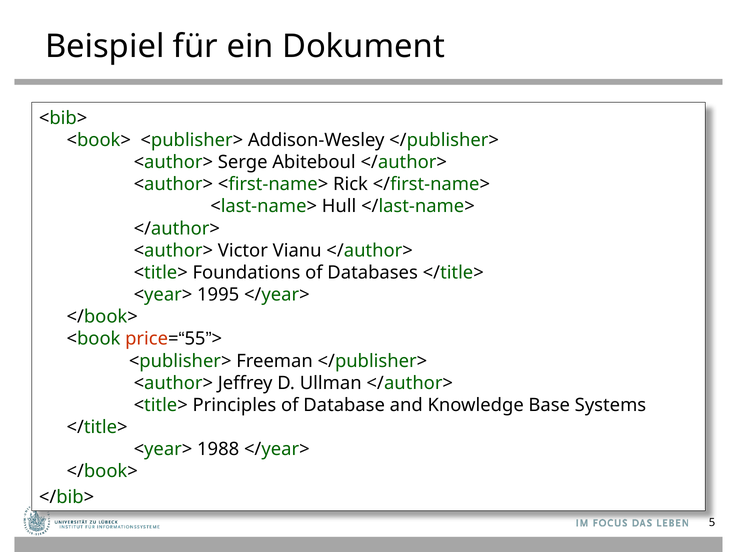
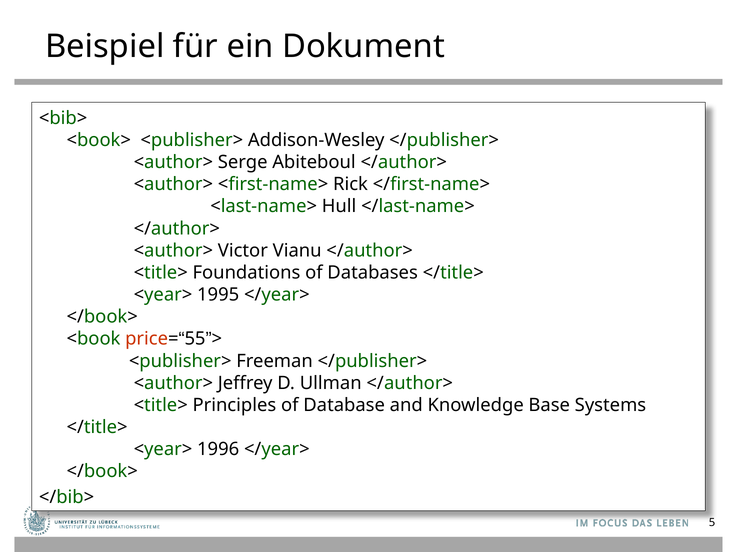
1988: 1988 -> 1996
